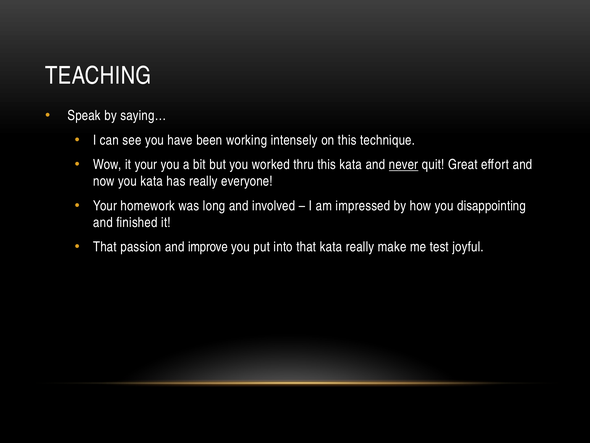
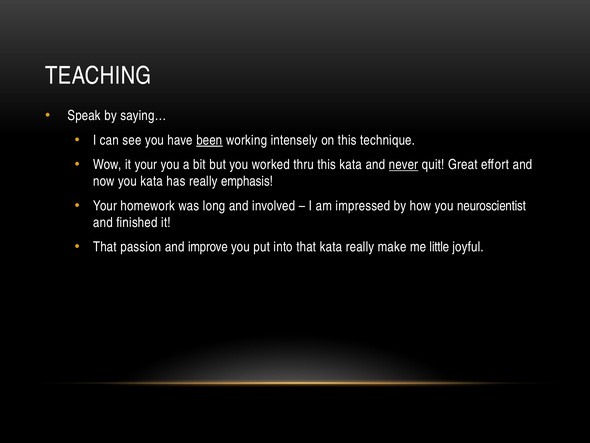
been underline: none -> present
everyone: everyone -> emphasis
disappointing: disappointing -> neuroscientist
test: test -> little
